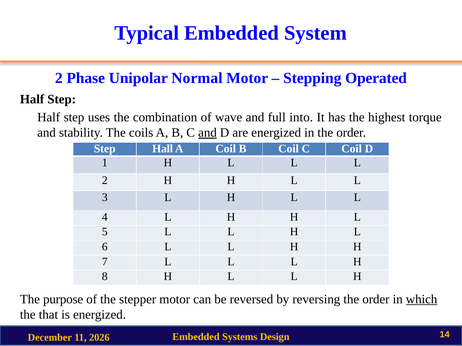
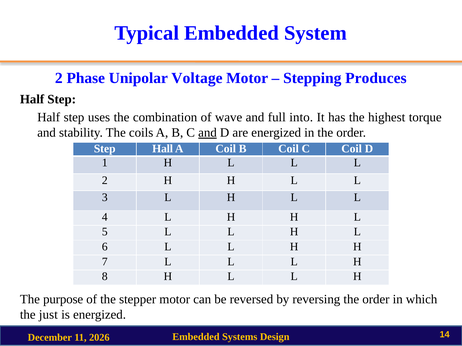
Normal: Normal -> Voltage
Operated: Operated -> Produces
which underline: present -> none
that: that -> just
